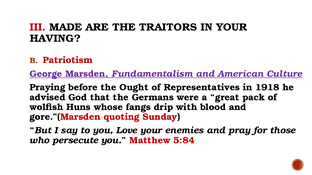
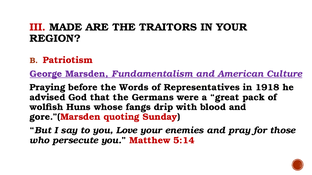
HAVING: HAVING -> REGION
Ought: Ought -> Words
5:84: 5:84 -> 5:14
